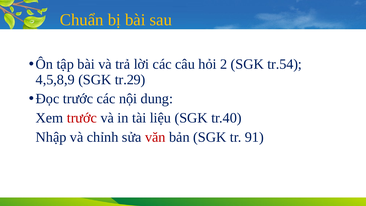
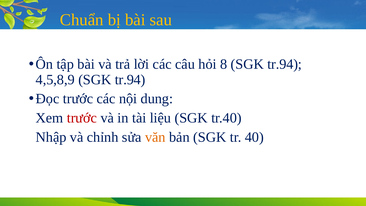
2: 2 -> 8
tr.54 at (285, 64): tr.54 -> tr.94
4,5,8,9 SGK tr.29: tr.29 -> tr.94
văn colour: red -> orange
91: 91 -> 40
